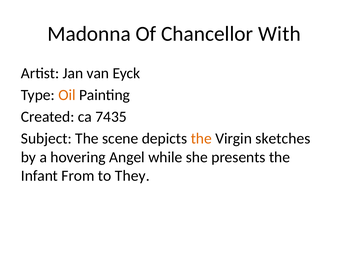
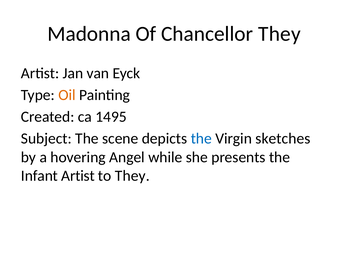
Chancellor With: With -> They
7435: 7435 -> 1495
the at (201, 138) colour: orange -> blue
Infant From: From -> Artist
